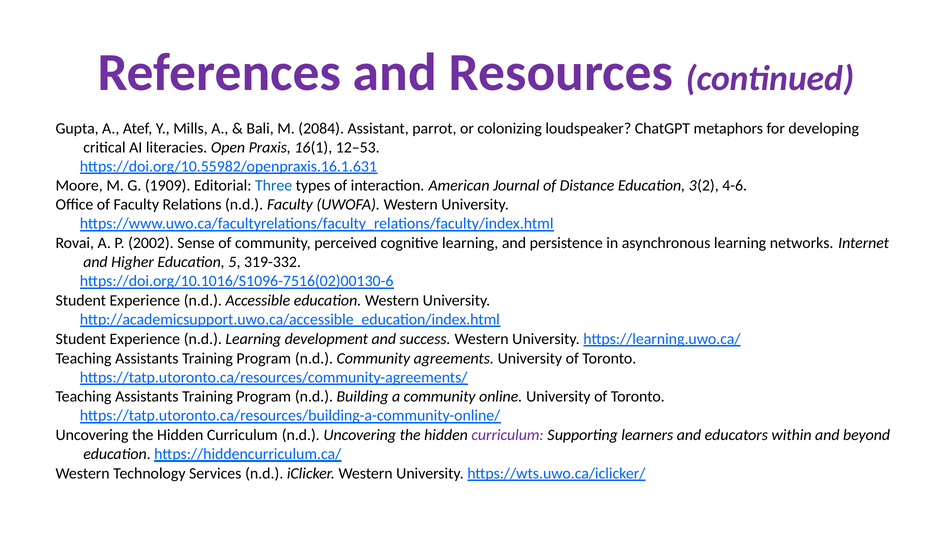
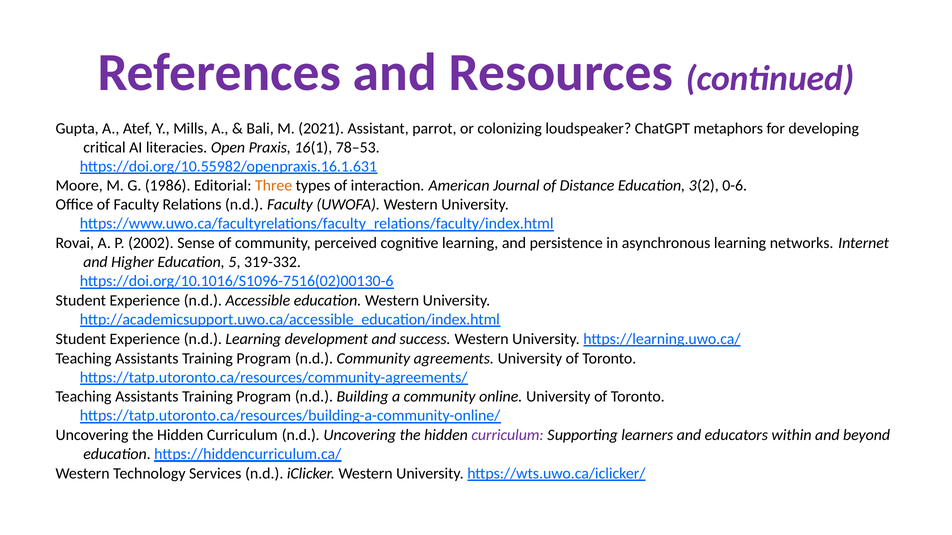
2084: 2084 -> 2021
12–53: 12–53 -> 78–53
1909: 1909 -> 1986
Three colour: blue -> orange
4-6: 4-6 -> 0-6
